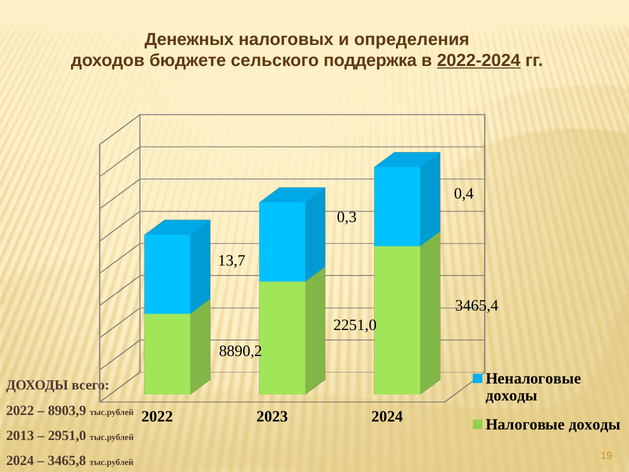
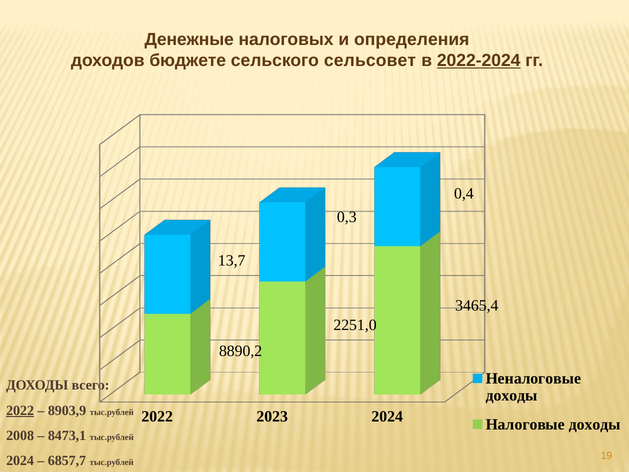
Денежных: Денежных -> Денежные
поддержка: поддержка -> сельсовет
2022 at (20, 410) underline: none -> present
2013: 2013 -> 2008
2951,0: 2951,0 -> 8473,1
3465,8: 3465,8 -> 6857,7
